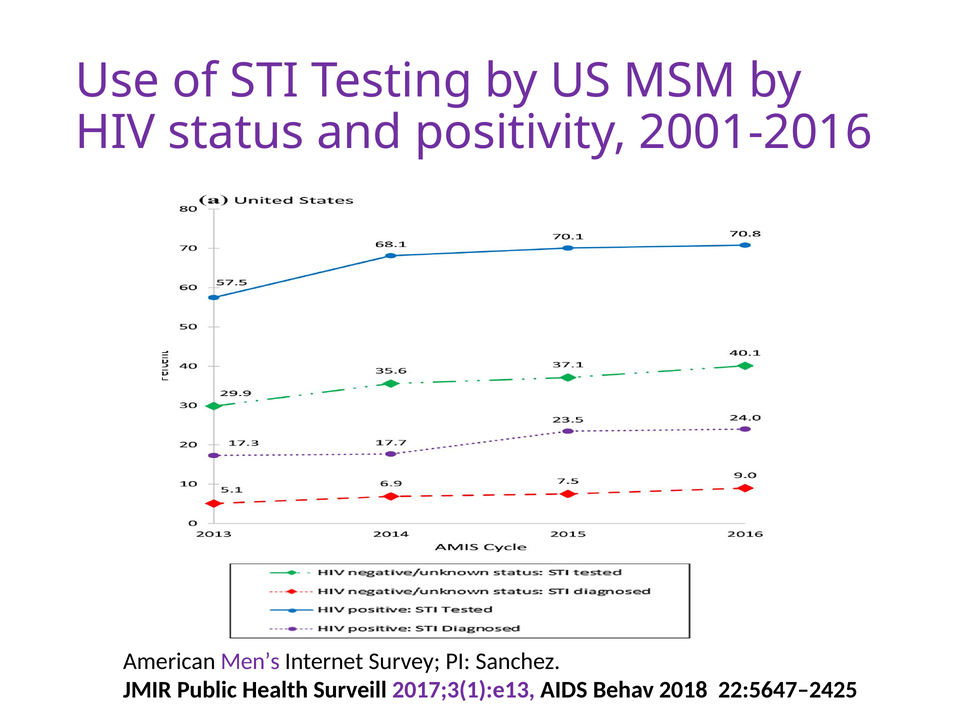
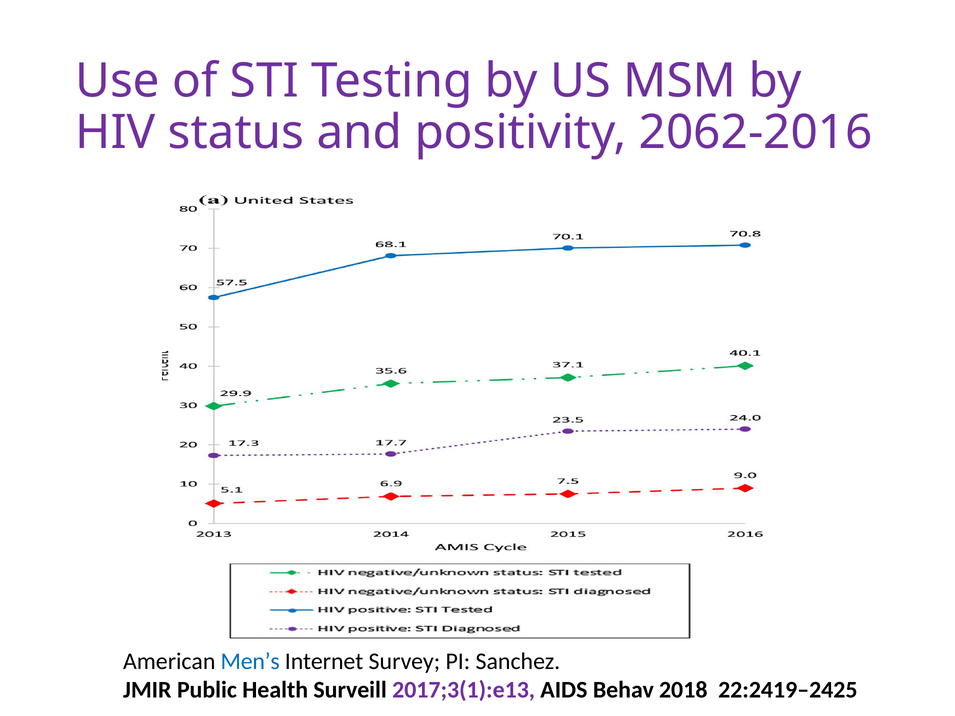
2001-2016: 2001-2016 -> 2062-2016
Men’s colour: purple -> blue
22:5647–2425: 22:5647–2425 -> 22:2419–2425
